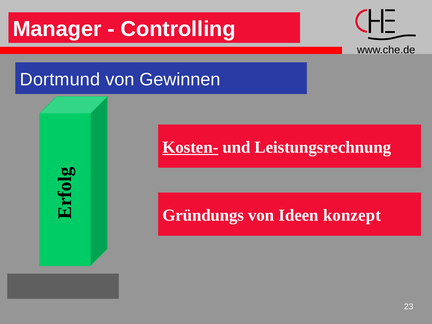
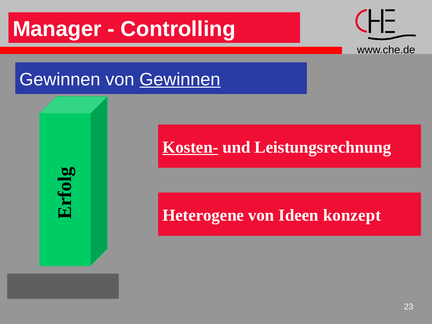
Dortmund at (60, 79): Dortmund -> Gewinnen
Gewinnen at (180, 79) underline: none -> present
Gründungs: Gründungs -> Heterogene
